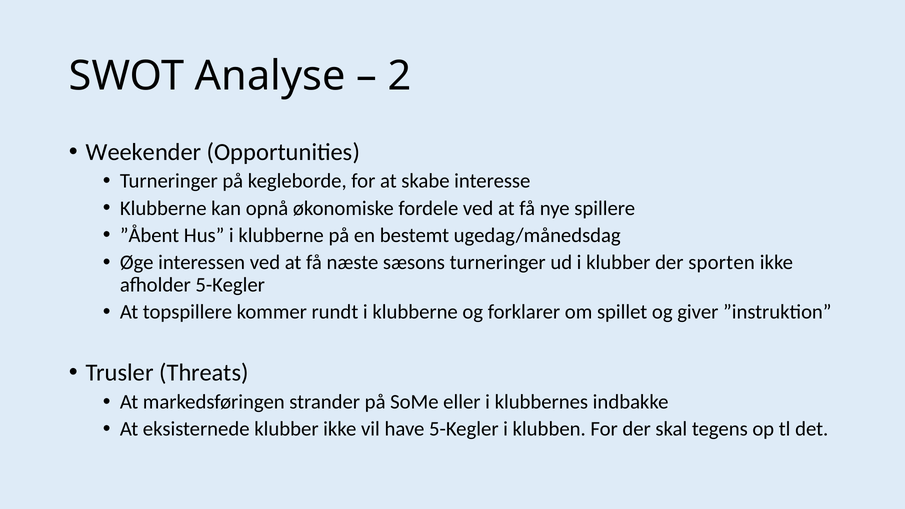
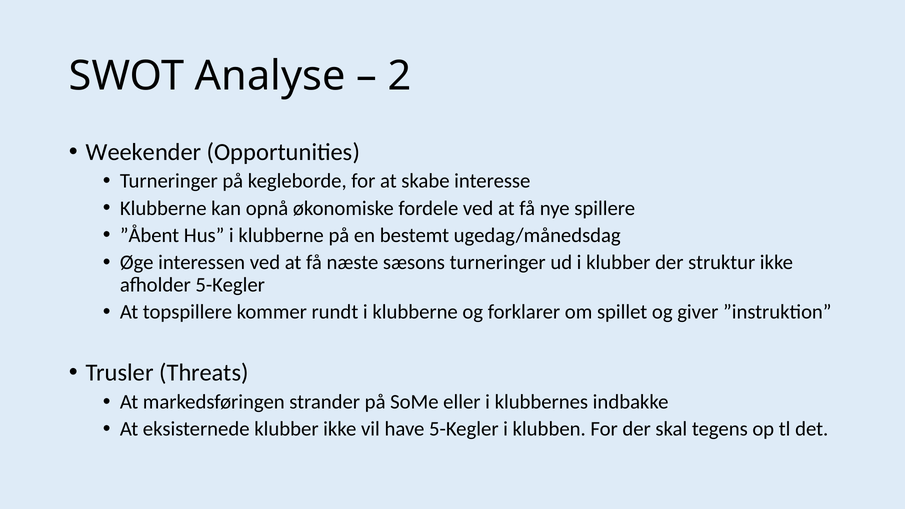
sporten: sporten -> struktur
